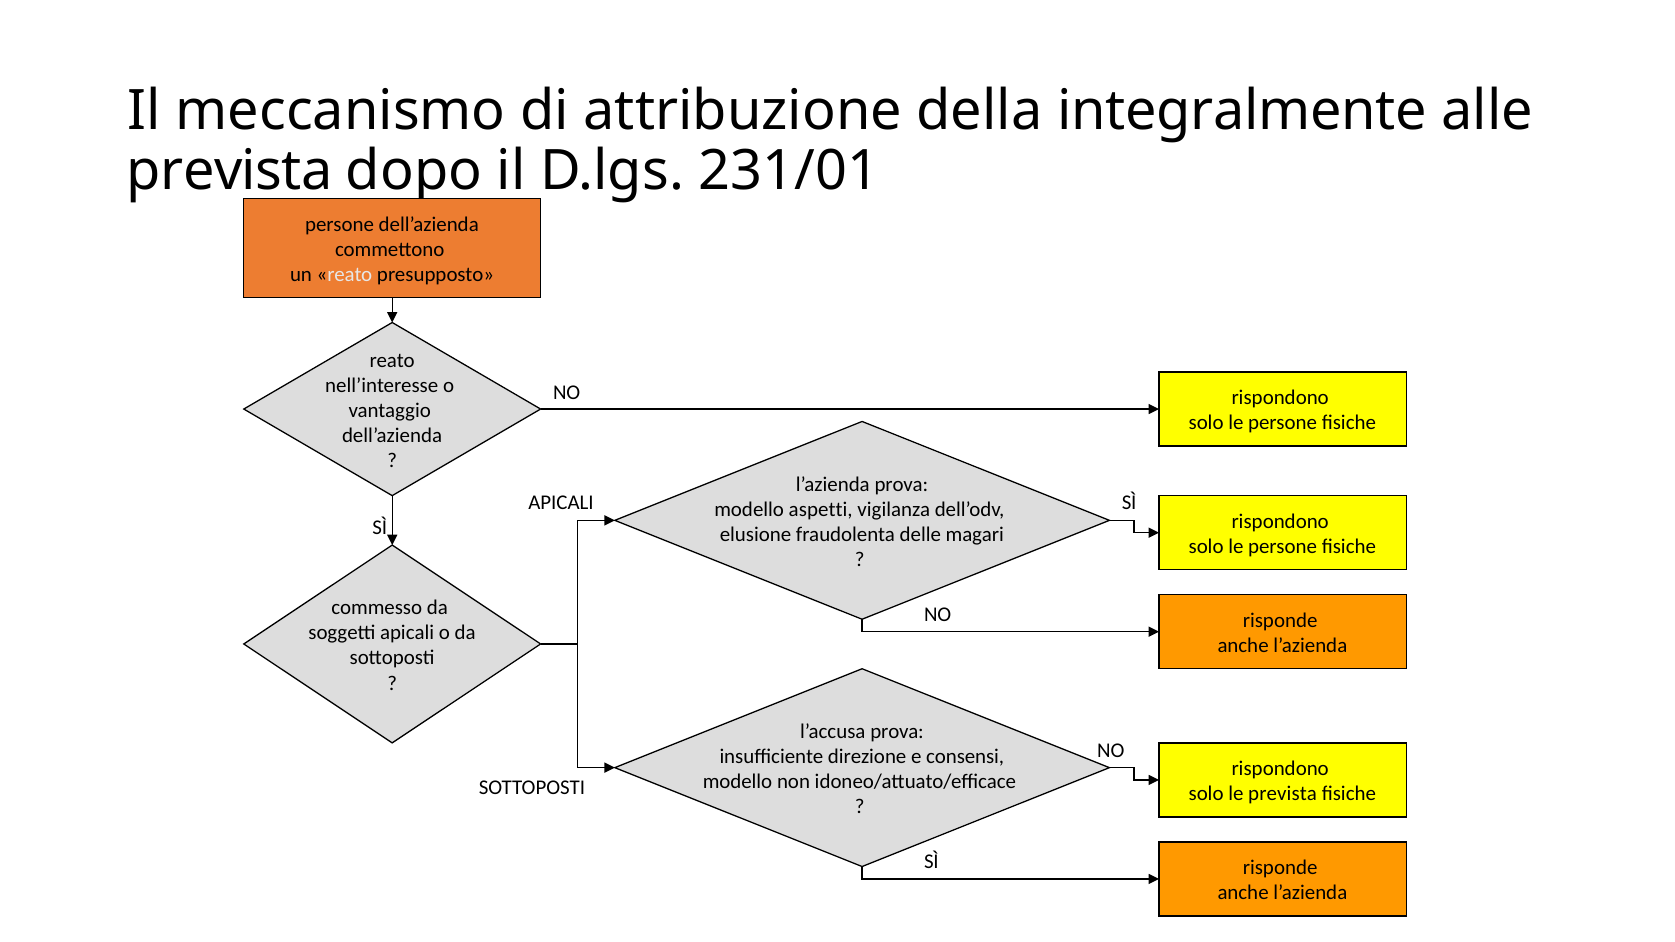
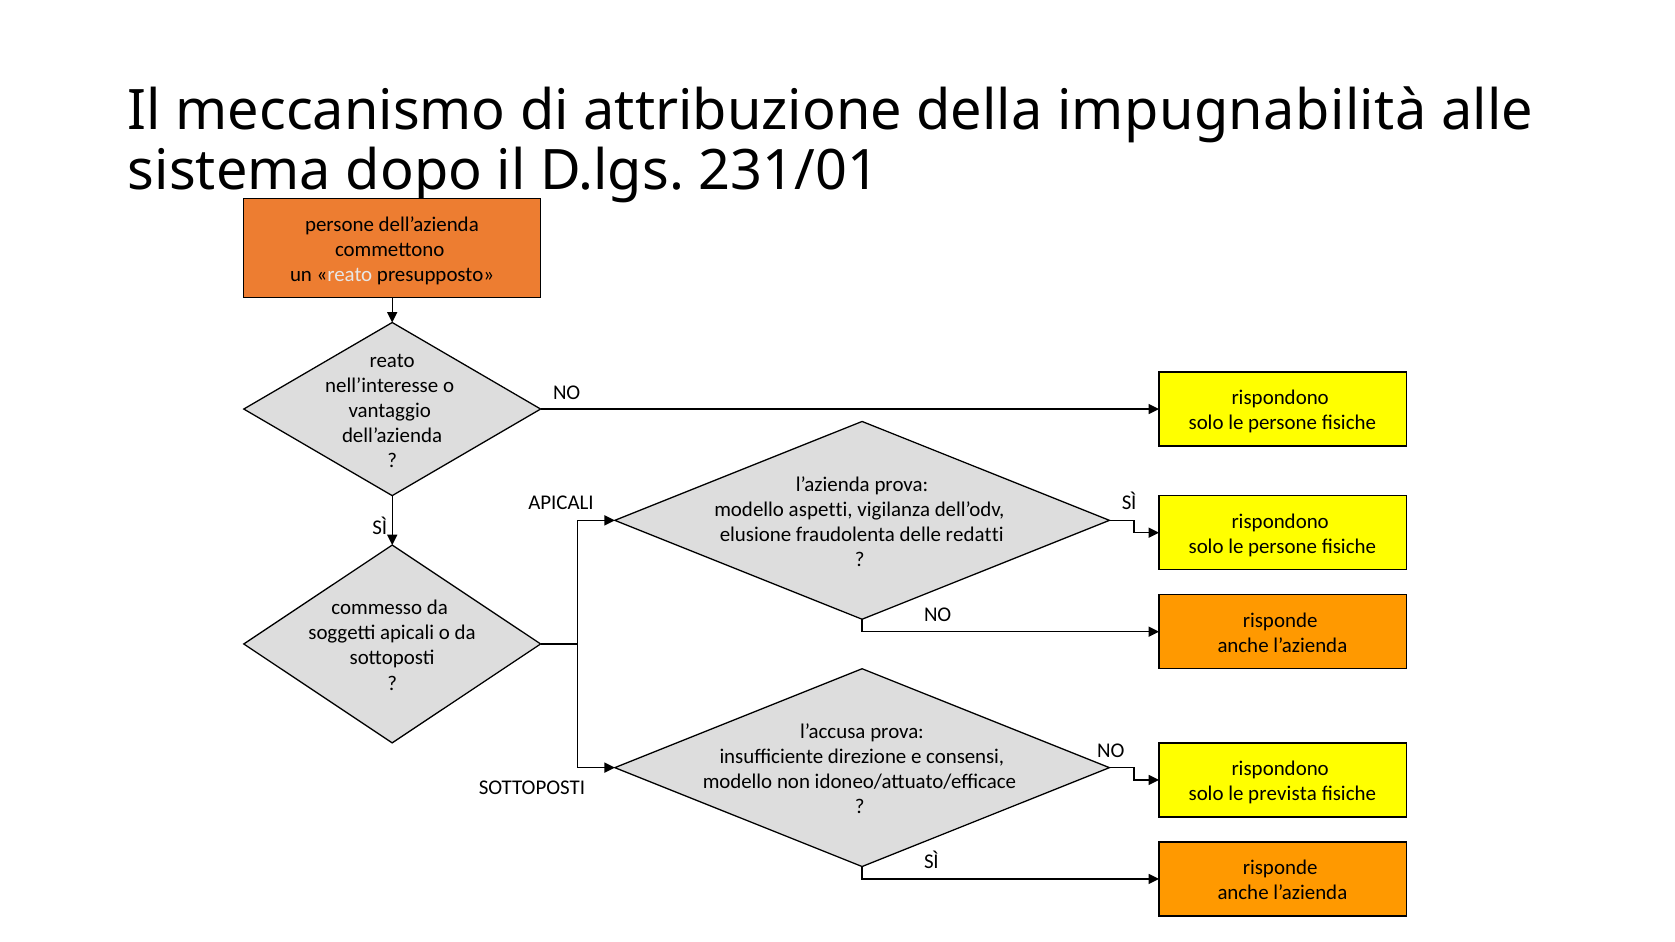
integralmente: integralmente -> impugnabilità
prevista at (230, 171): prevista -> sistema
magari: magari -> redatti
